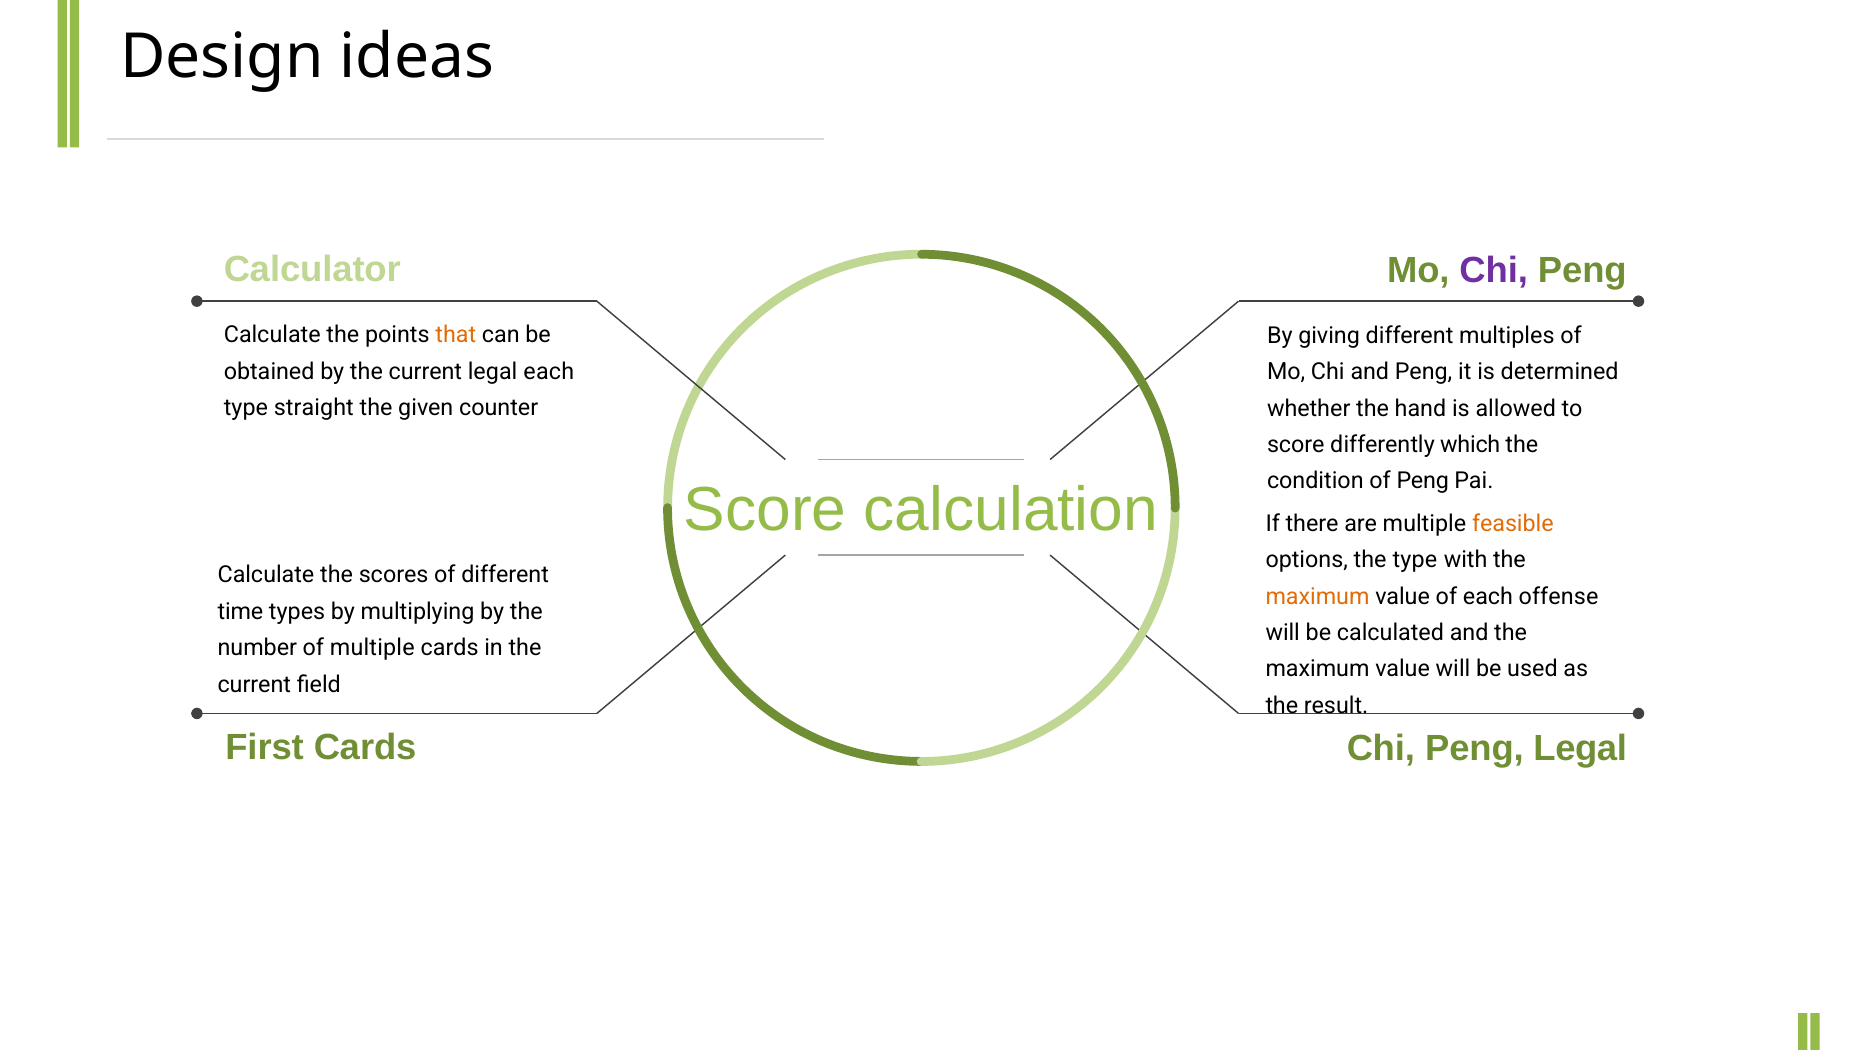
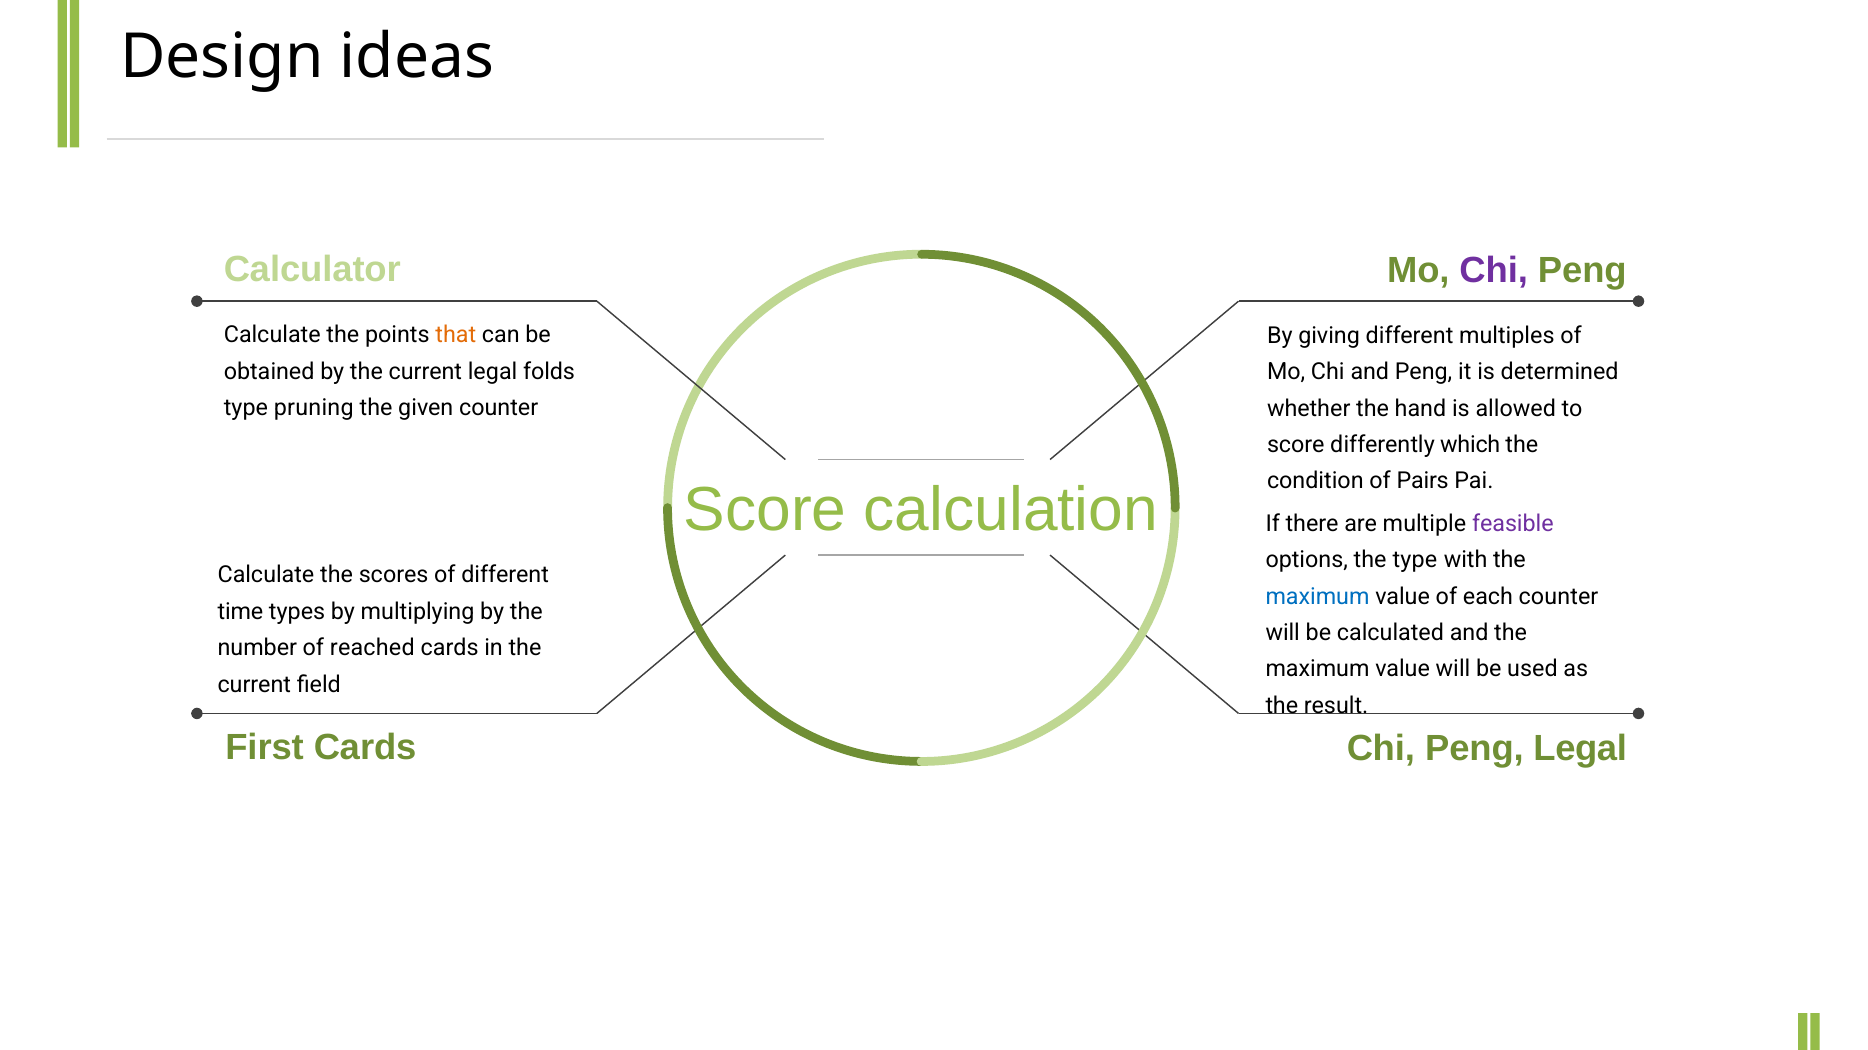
legal each: each -> folds
straight: straight -> pruning
of Peng: Peng -> Pairs
feasible colour: orange -> purple
maximum at (1317, 597) colour: orange -> blue
each offense: offense -> counter
of multiple: multiple -> reached
